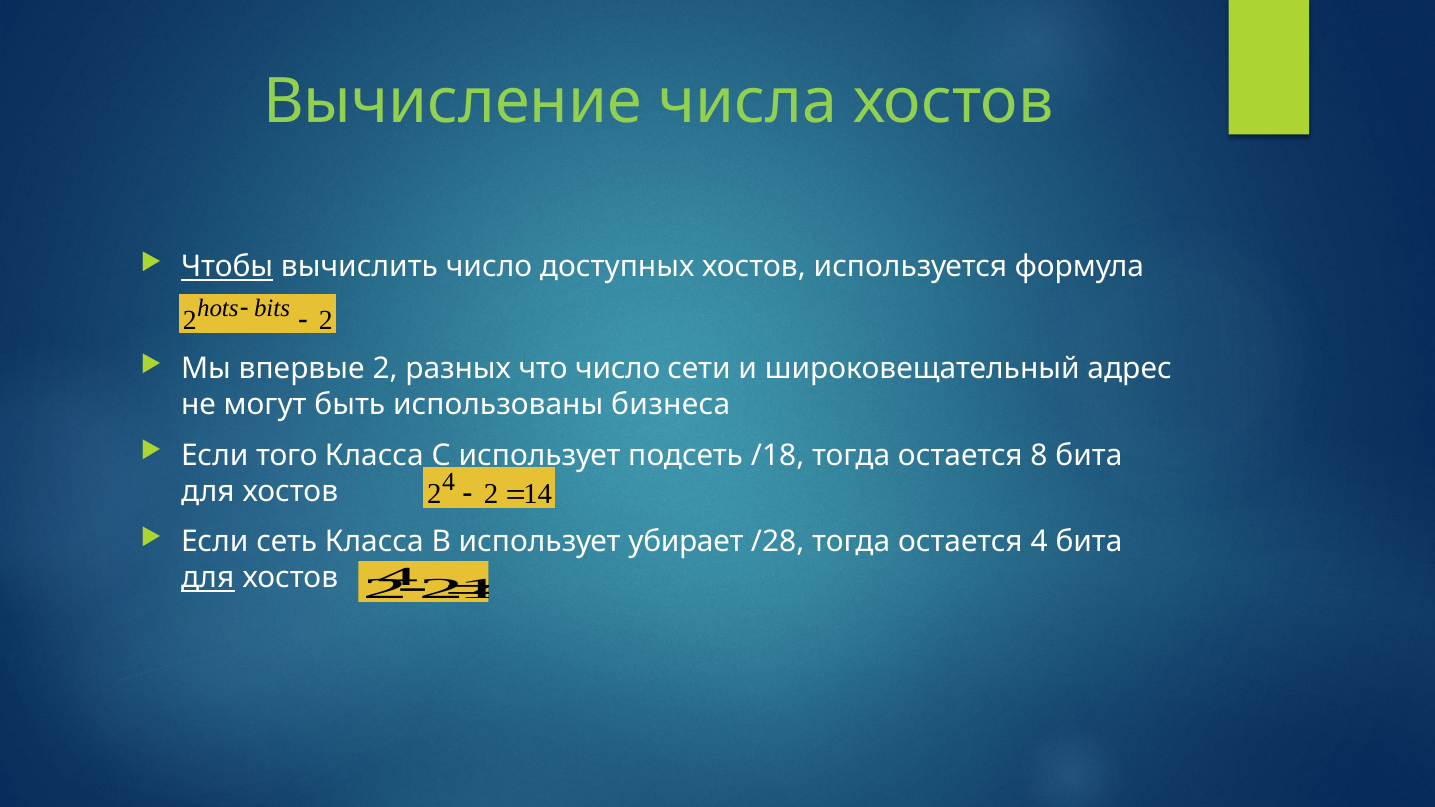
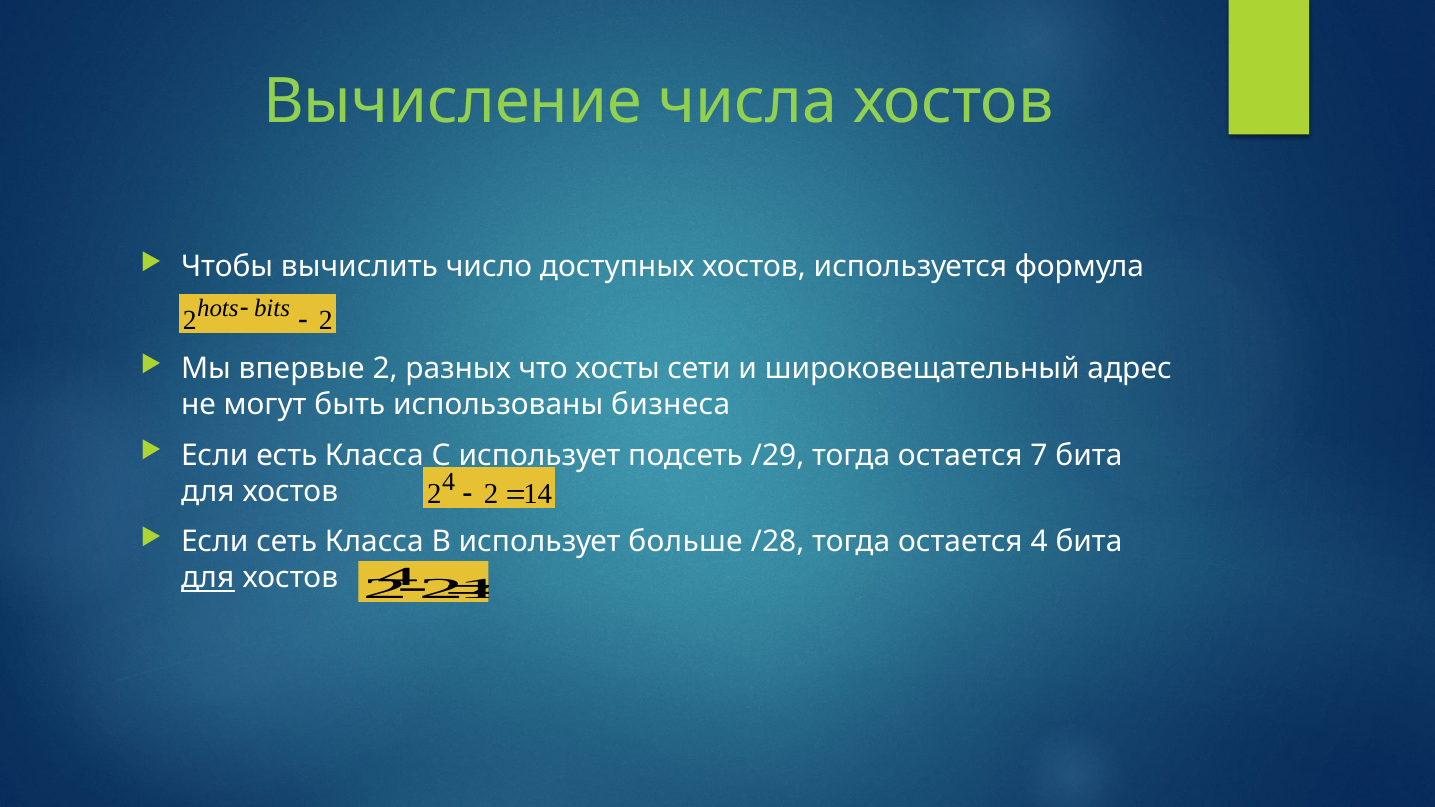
Чтобы underline: present -> none
что число: число -> хосты
того: того -> есть
/18: /18 -> /29
8: 8 -> 7
убирает: убирает -> больше
